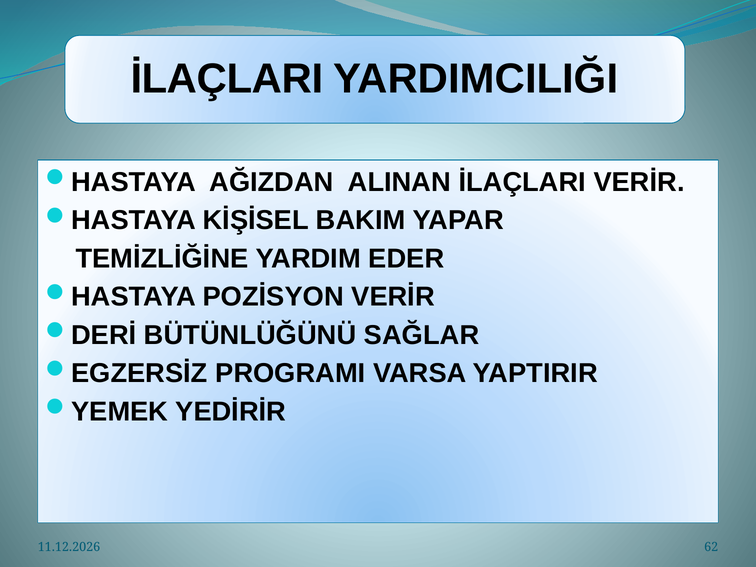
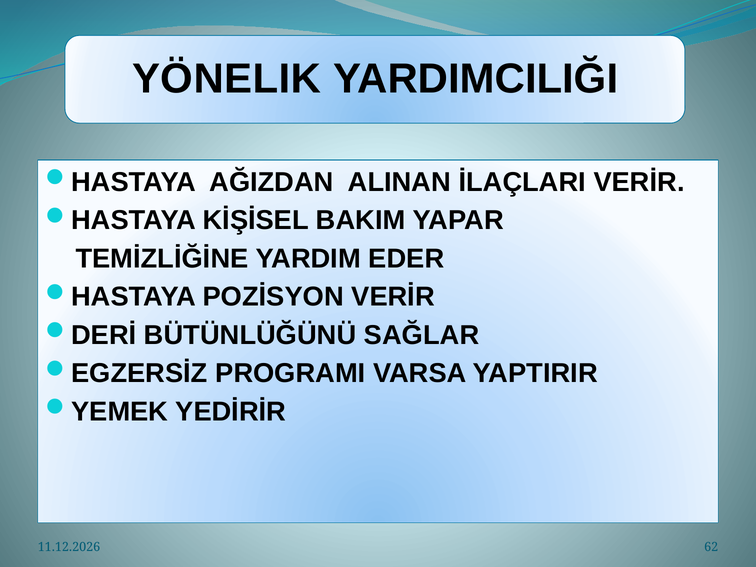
İLAÇLARI at (227, 79): İLAÇLARI -> YÖNELIK
